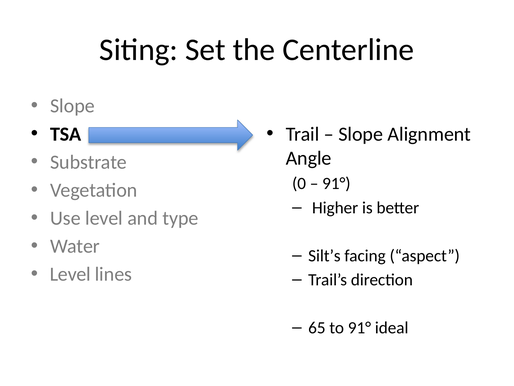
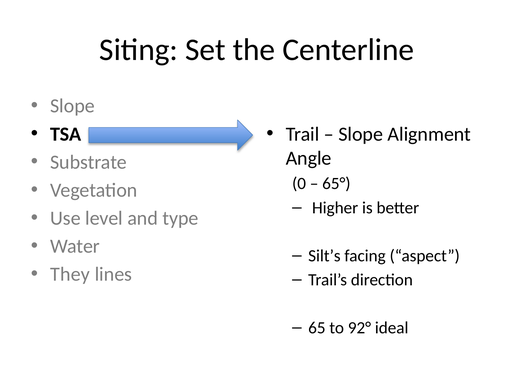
91° at (336, 183): 91° -> 65°
Level at (70, 274): Level -> They
to 91°: 91° -> 92°
